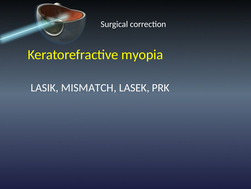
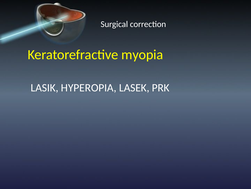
MISMATCH: MISMATCH -> HYPEROPIA
